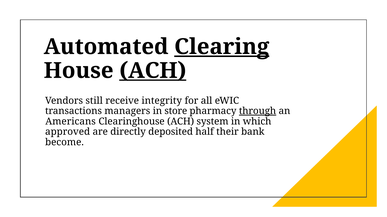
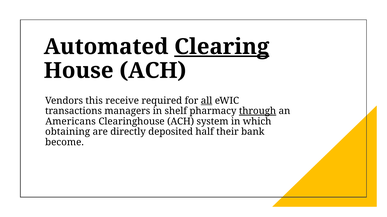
ACH at (153, 71) underline: present -> none
still: still -> this
integrity: integrity -> required
all underline: none -> present
store: store -> shelf
approved: approved -> obtaining
